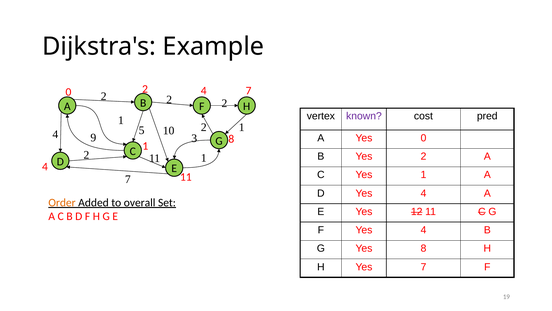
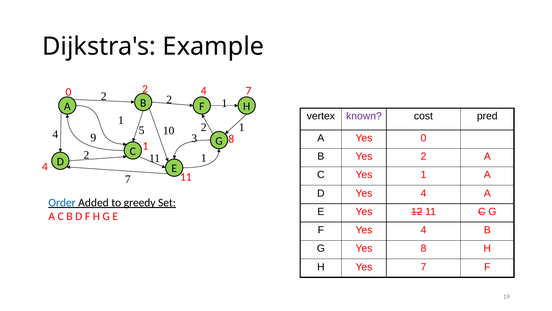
2 2 2: 2 -> 1
Order colour: orange -> blue
overall: overall -> greedy
